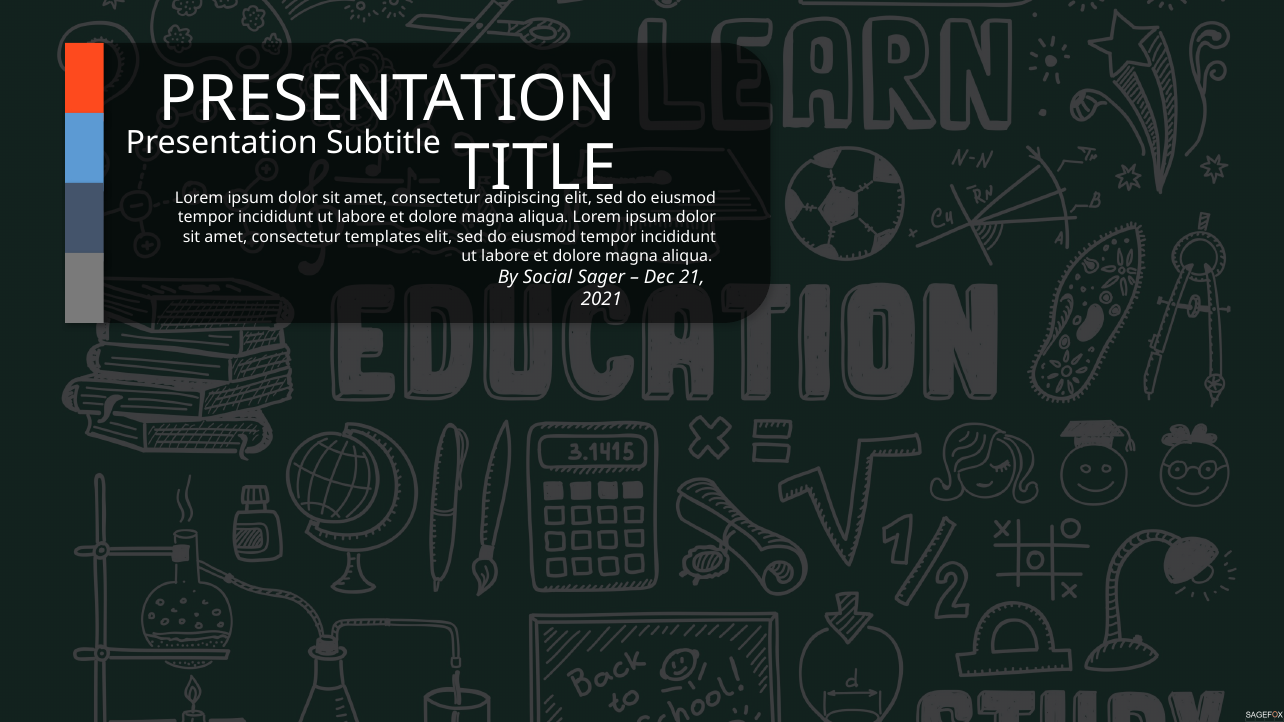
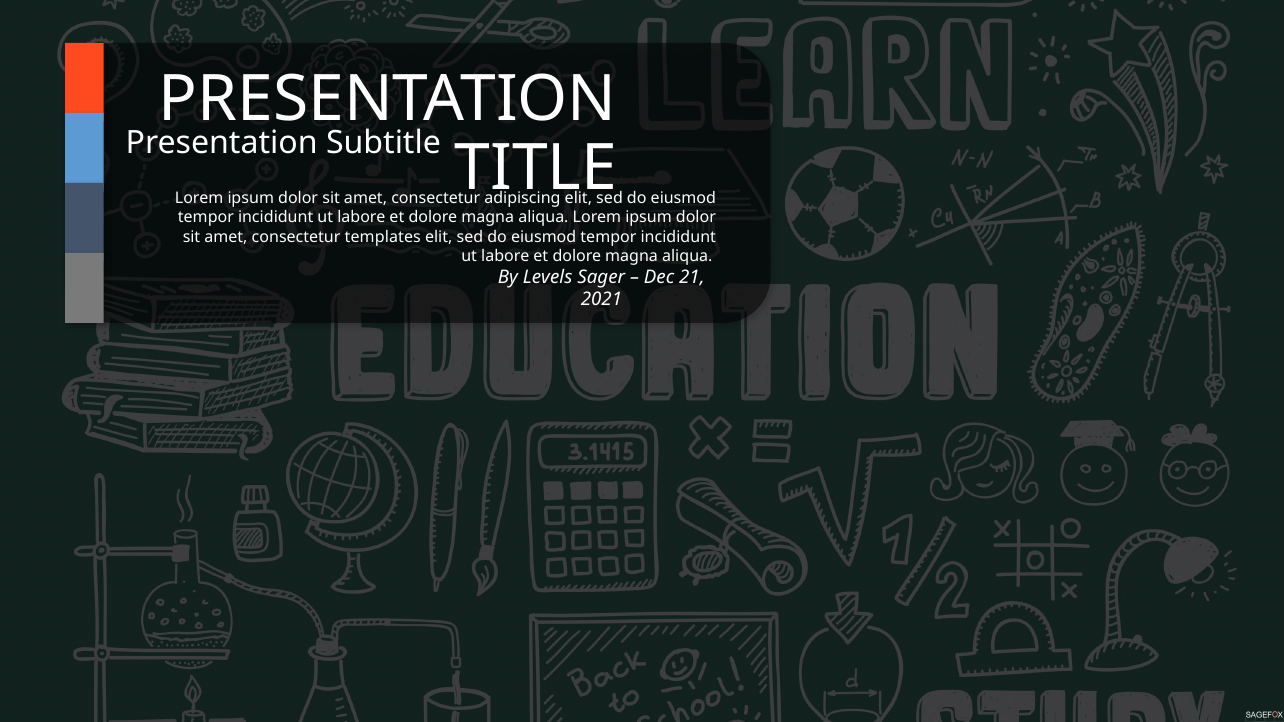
Social: Social -> Levels
